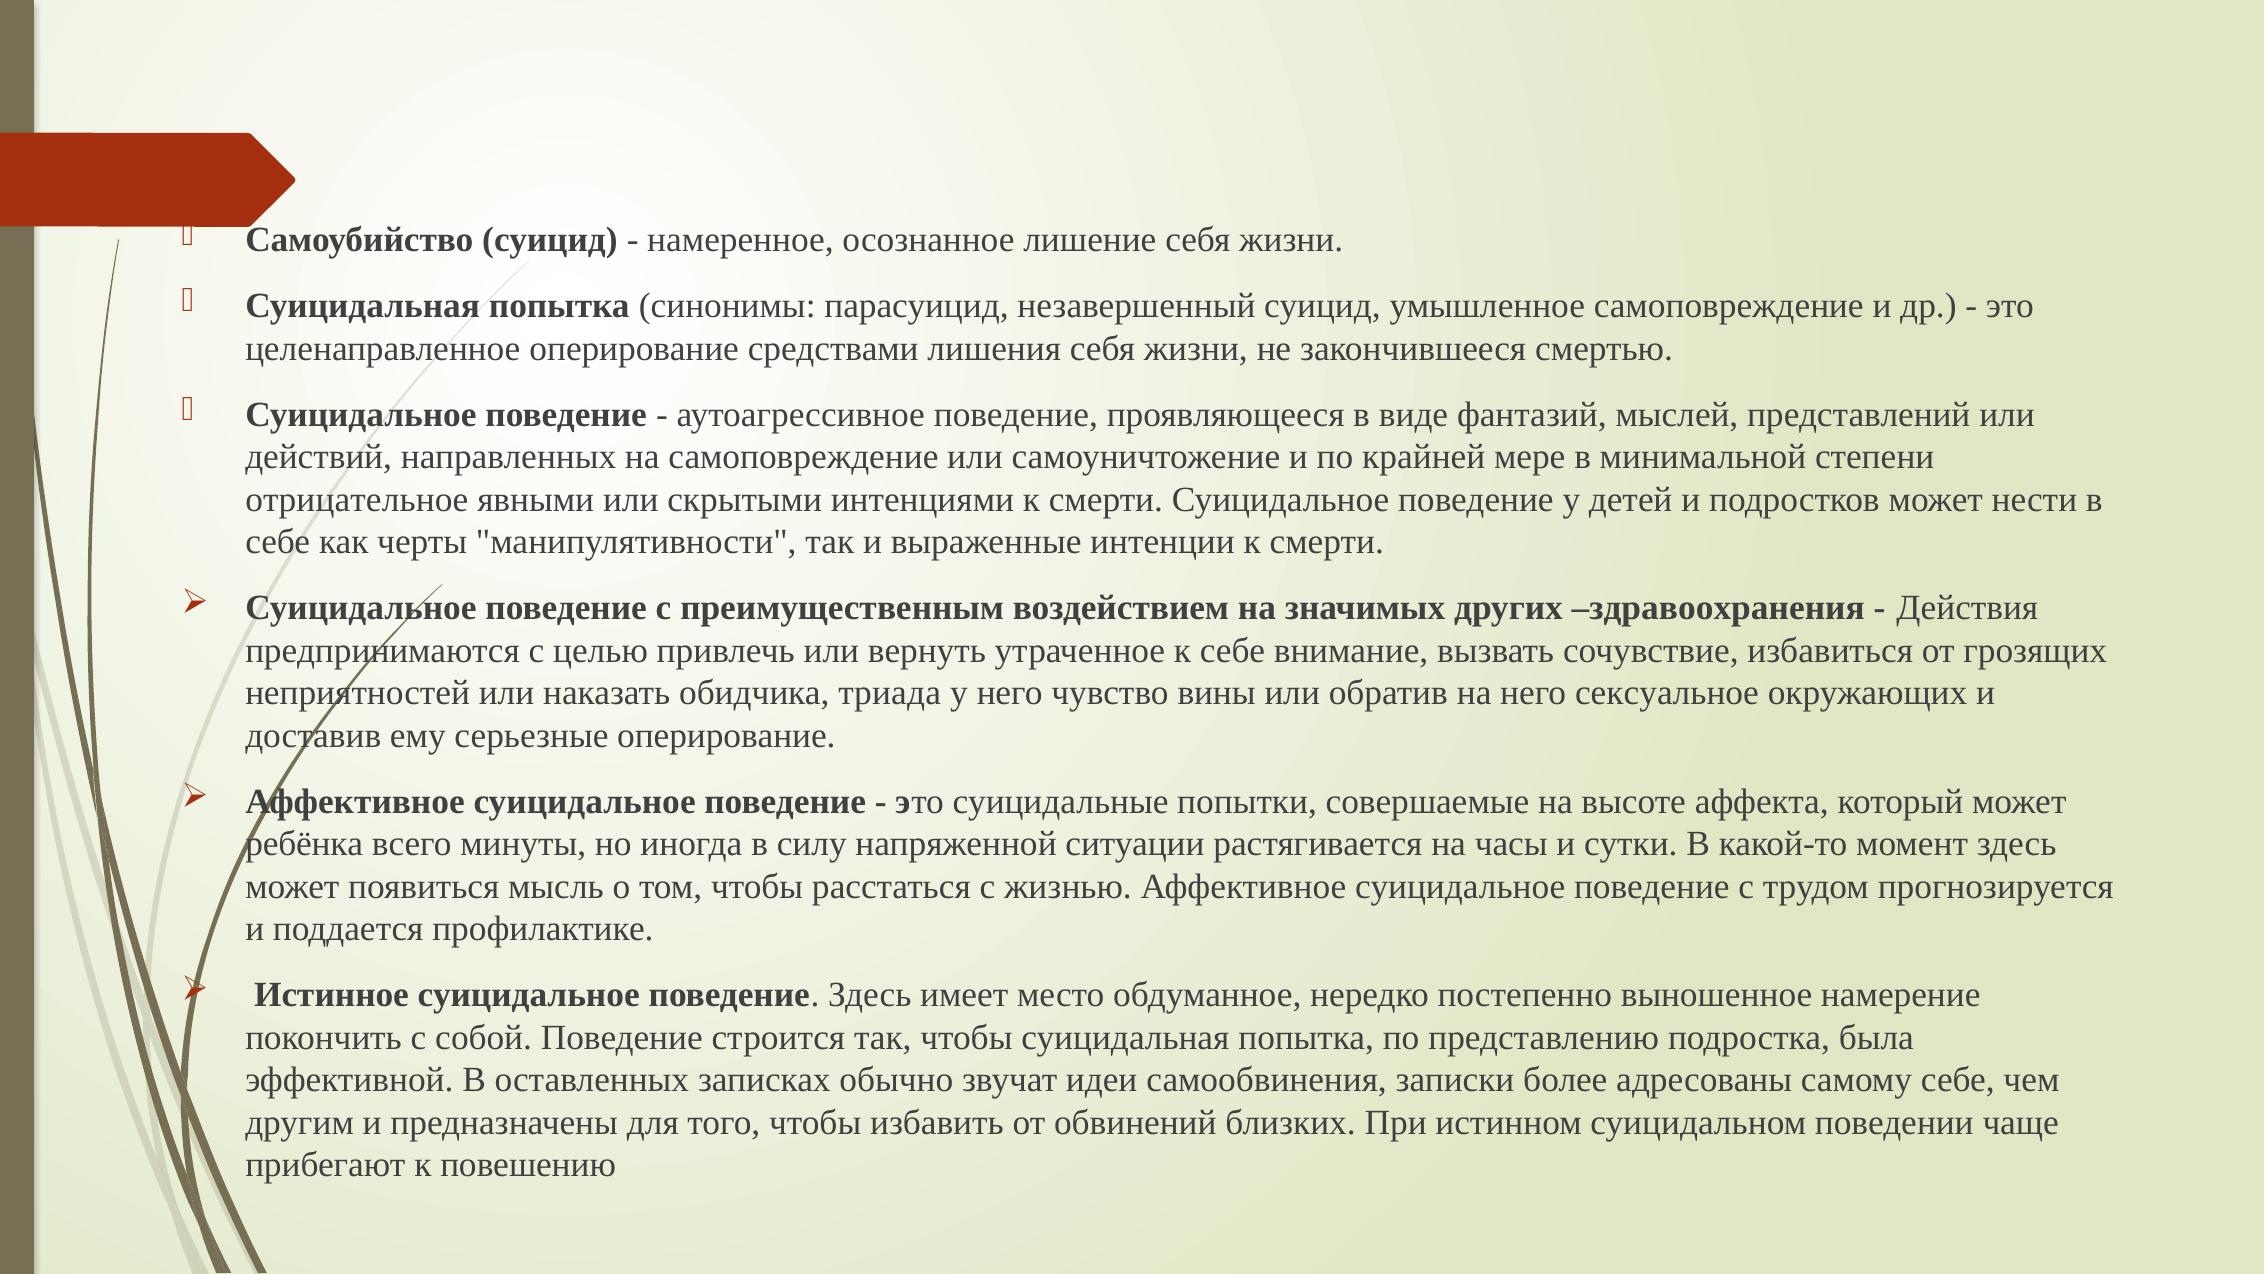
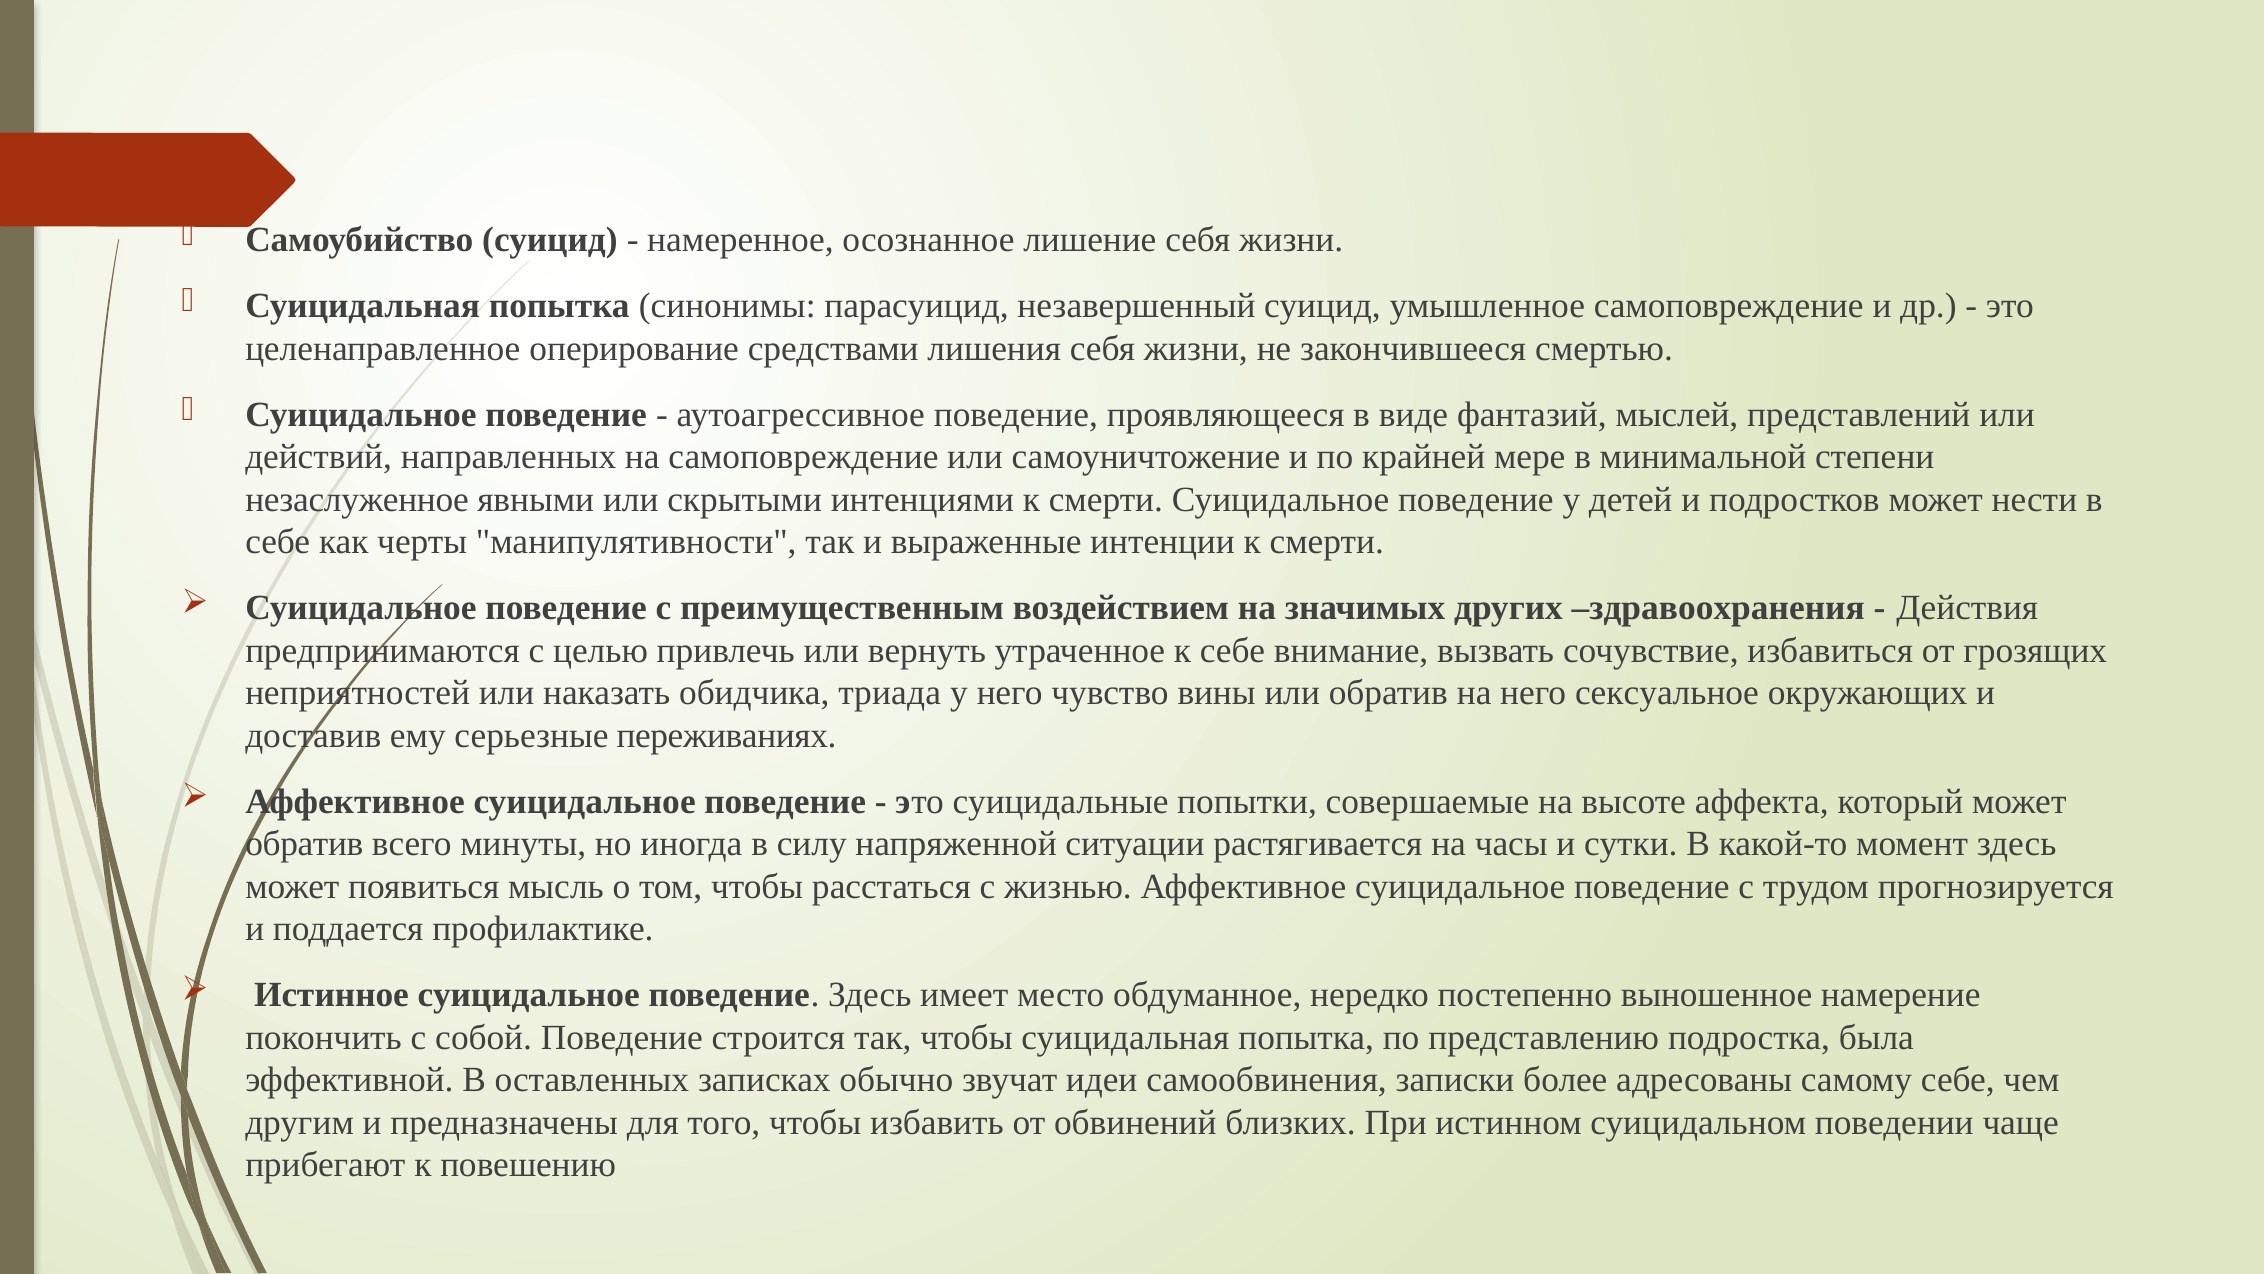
отрицательное: отрицательное -> незаслуженное
серьезные оперирование: оперирование -> переживаниях
ребёнка at (304, 844): ребёнка -> обратив
